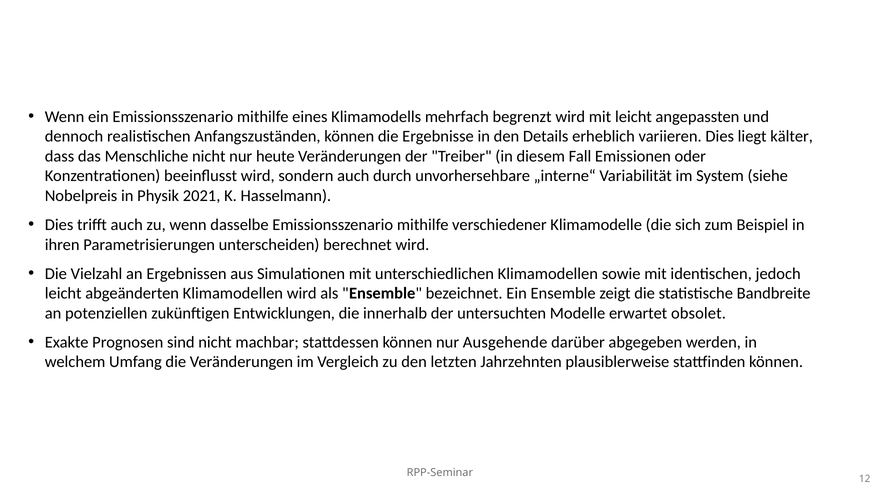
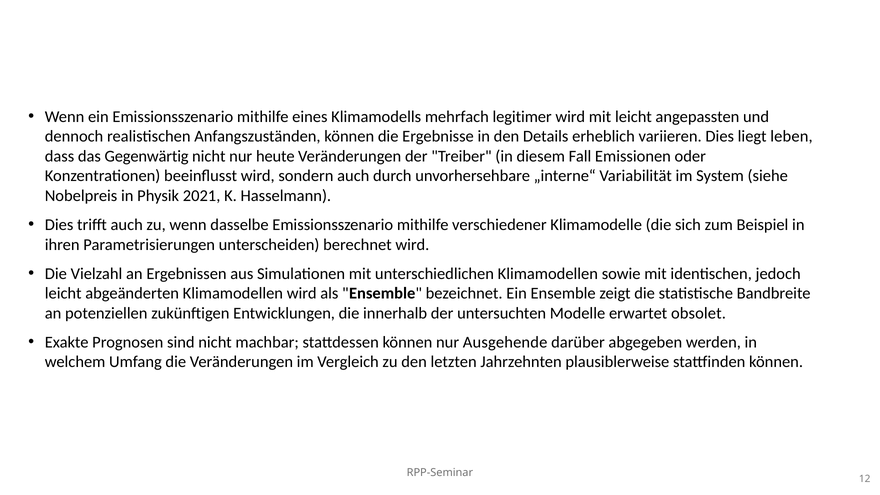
begrenzt: begrenzt -> legitimer
kälter: kälter -> leben
Menschliche: Menschliche -> Gegenwärtig
